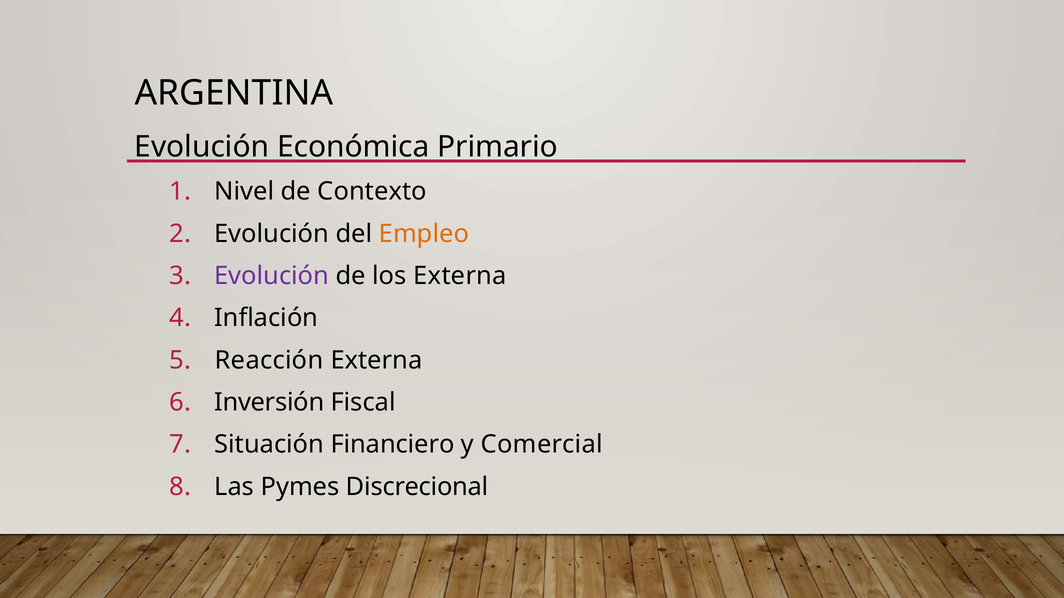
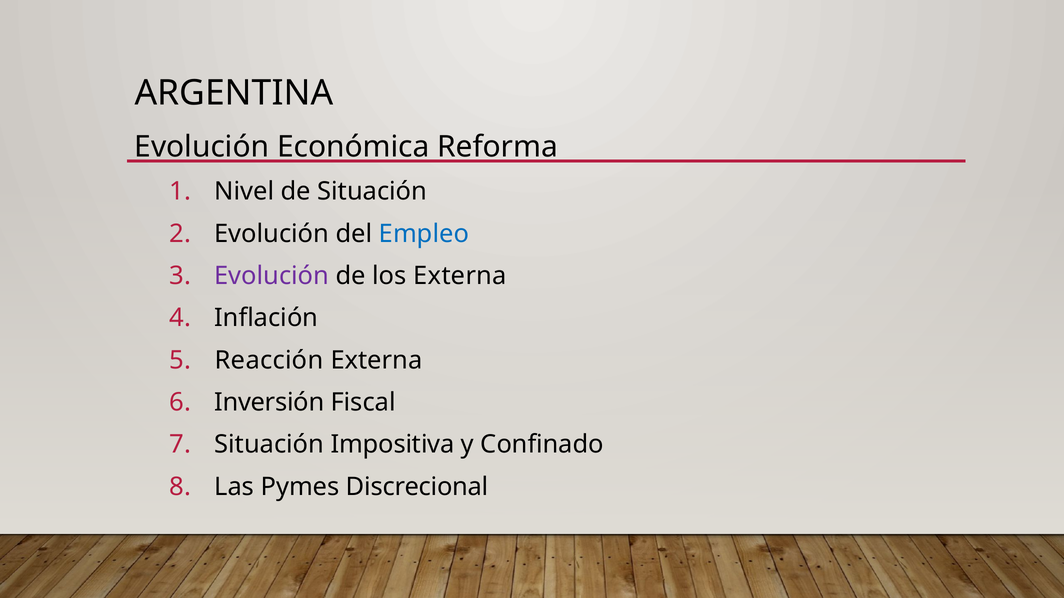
Primario: Primario -> Reforma
de Contexto: Contexto -> Situación
Empleo colour: orange -> blue
Financiero: Financiero -> Impositiva
Comercial: Comercial -> Confinado
